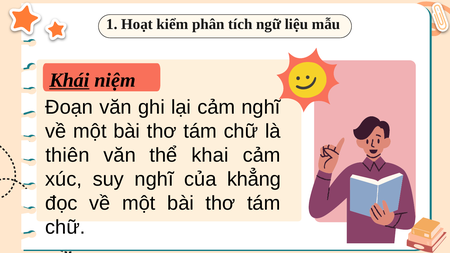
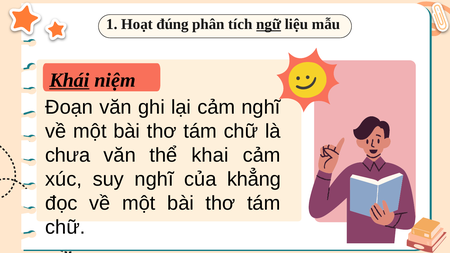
kiểm: kiểm -> đúng
ngữ underline: none -> present
thiên: thiên -> chưa
